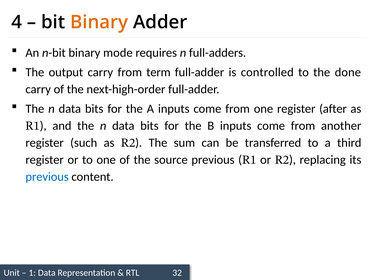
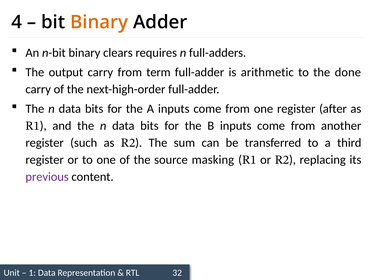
mode: mode -> clears
controlled: controlled -> arithmetic
source previous: previous -> masking
previous at (47, 177) colour: blue -> purple
